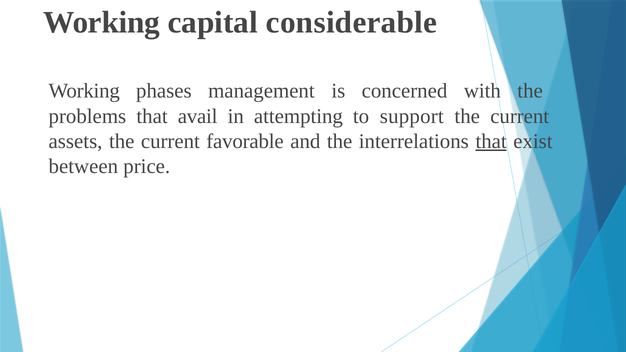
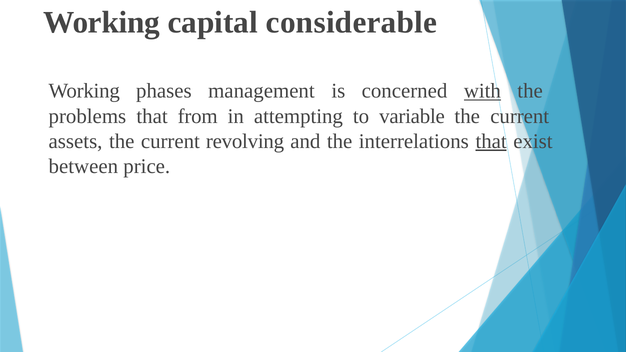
with underline: none -> present
avail: avail -> from
support: support -> variable
favorable: favorable -> revolving
